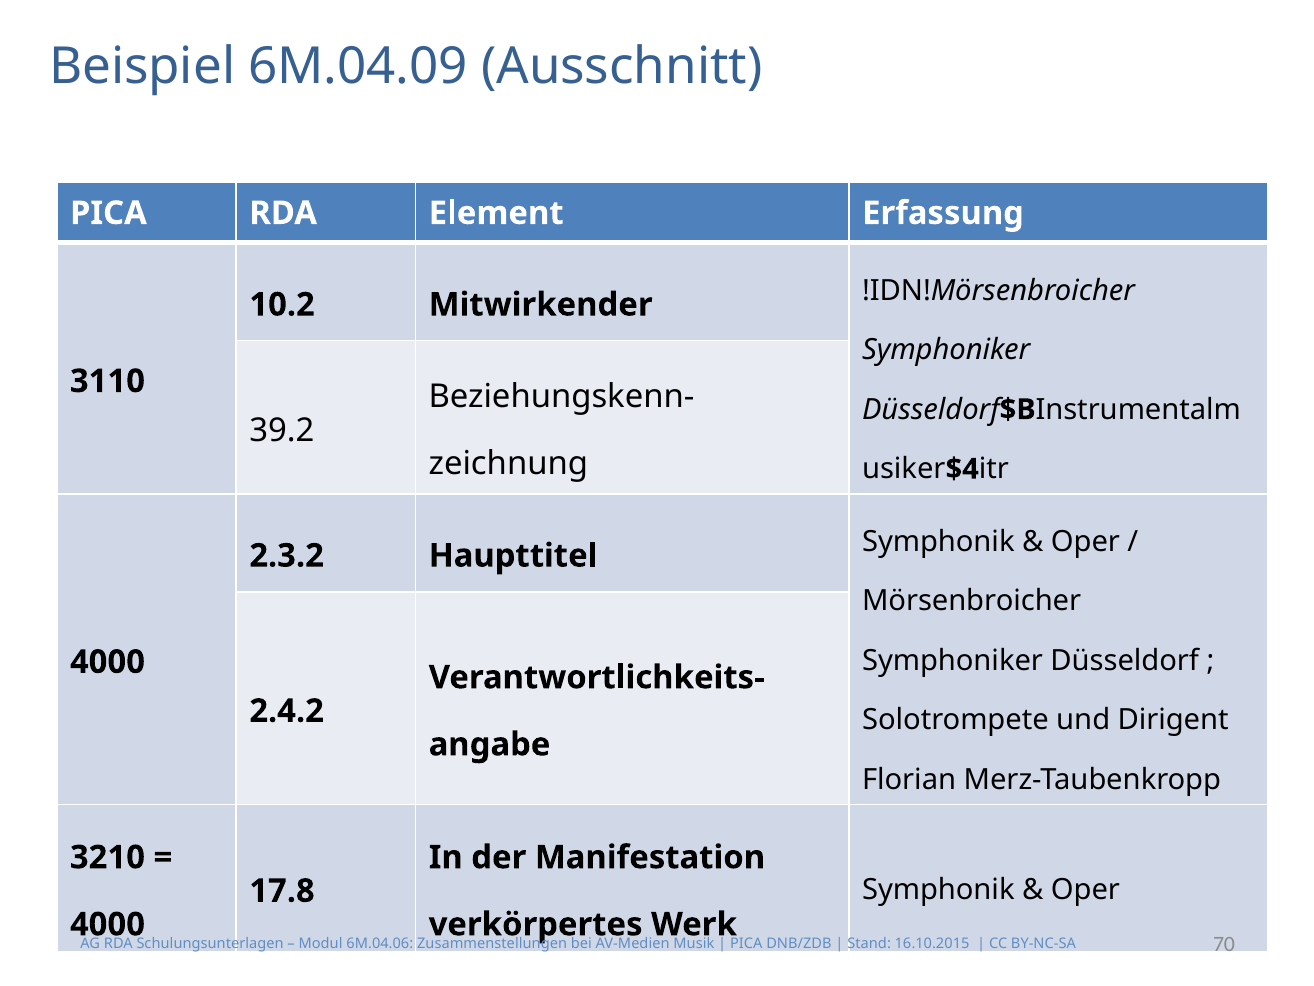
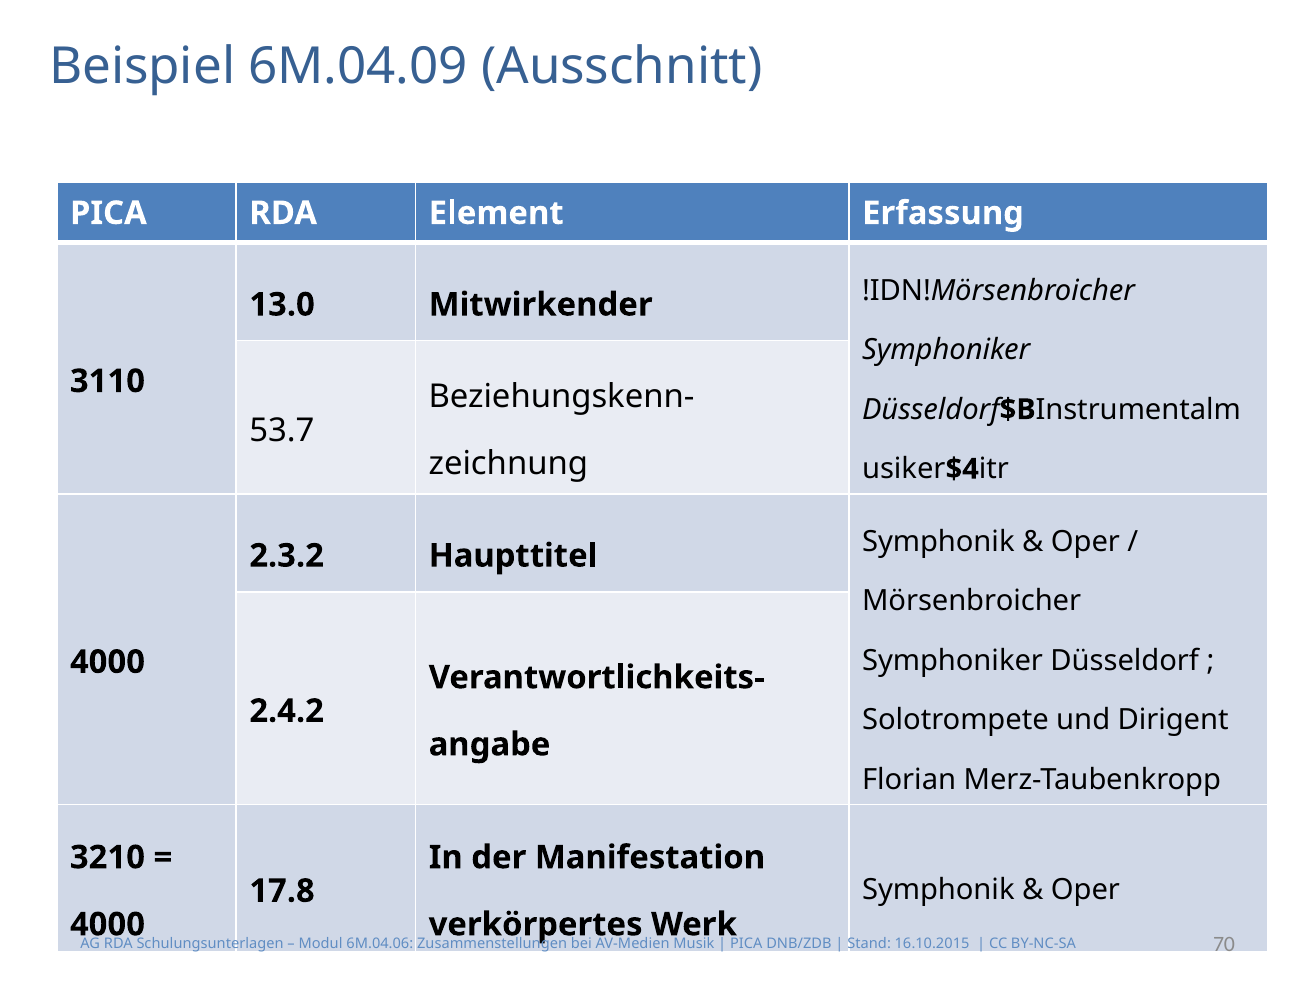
10.2: 10.2 -> 13.0
39.2: 39.2 -> 53.7
